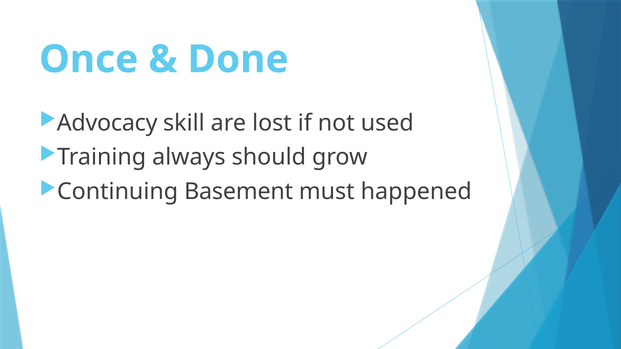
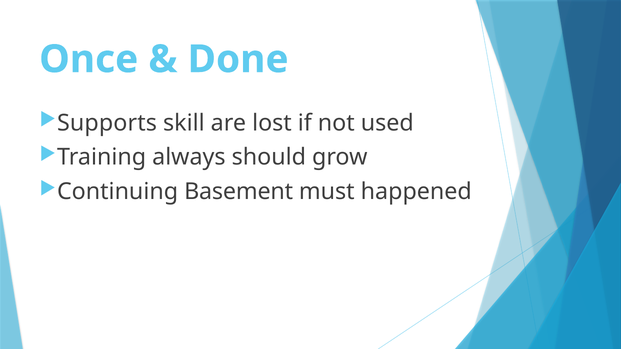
Advocacy: Advocacy -> Supports
